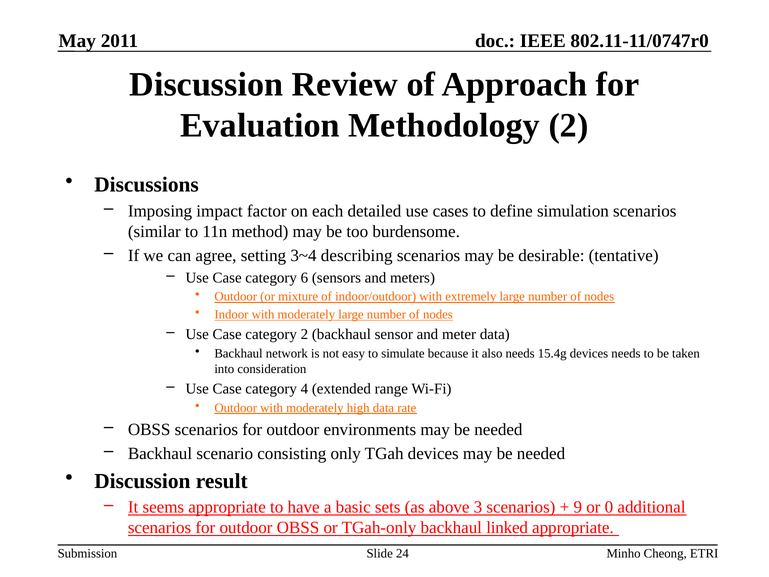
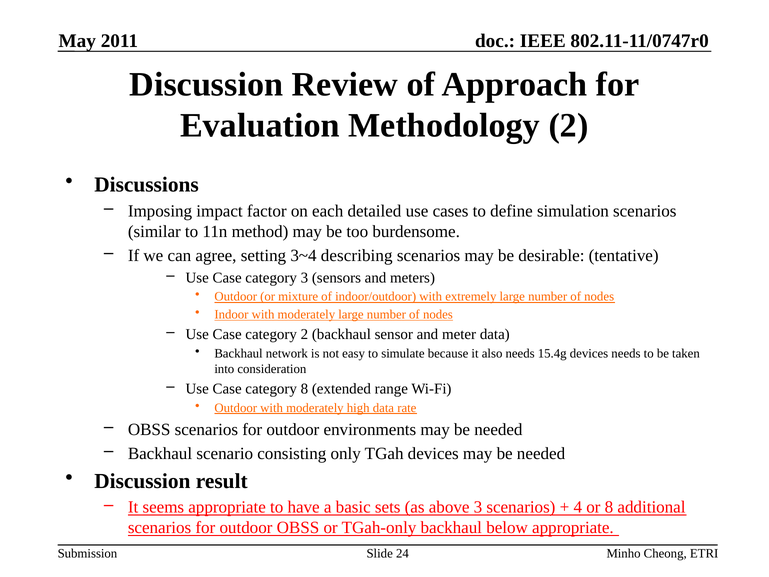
category 6: 6 -> 3
category 4: 4 -> 8
9: 9 -> 4
or 0: 0 -> 8
linked: linked -> below
